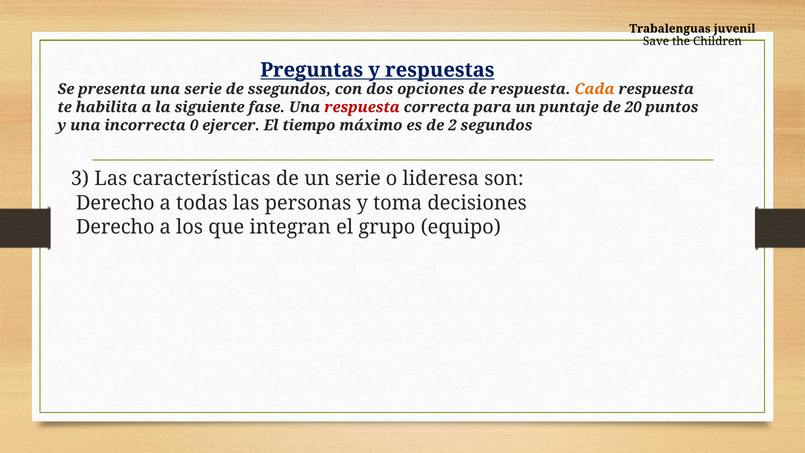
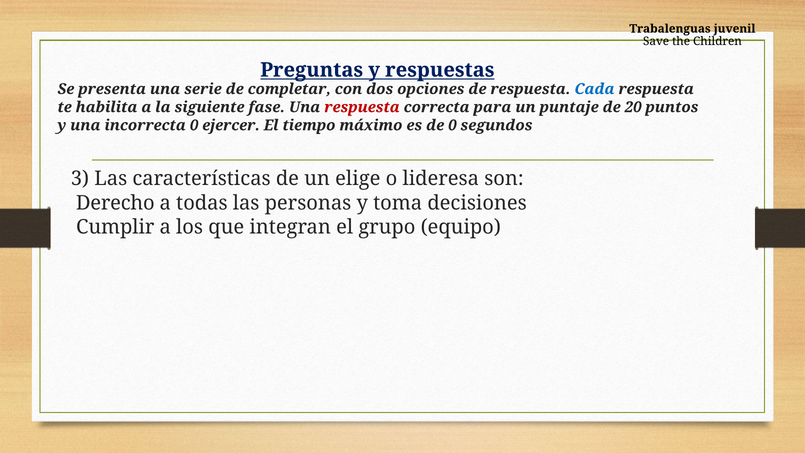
ssegundos: ssegundos -> completar
Cada colour: orange -> blue
de 2: 2 -> 0
un serie: serie -> elige
Derecho at (115, 227): Derecho -> Cumplir
